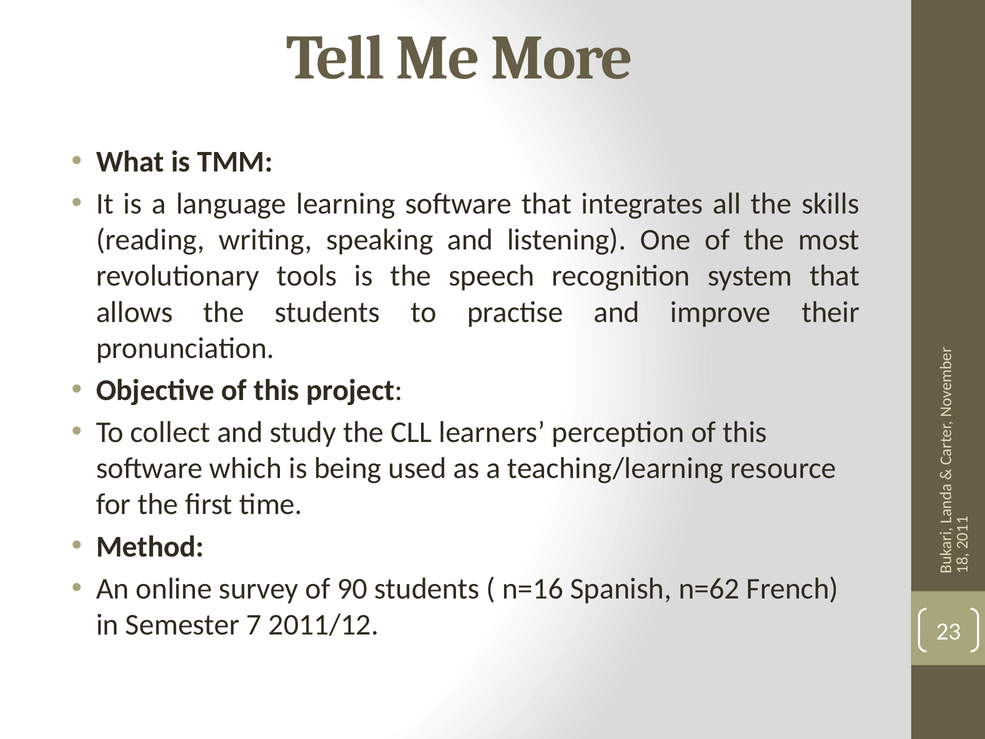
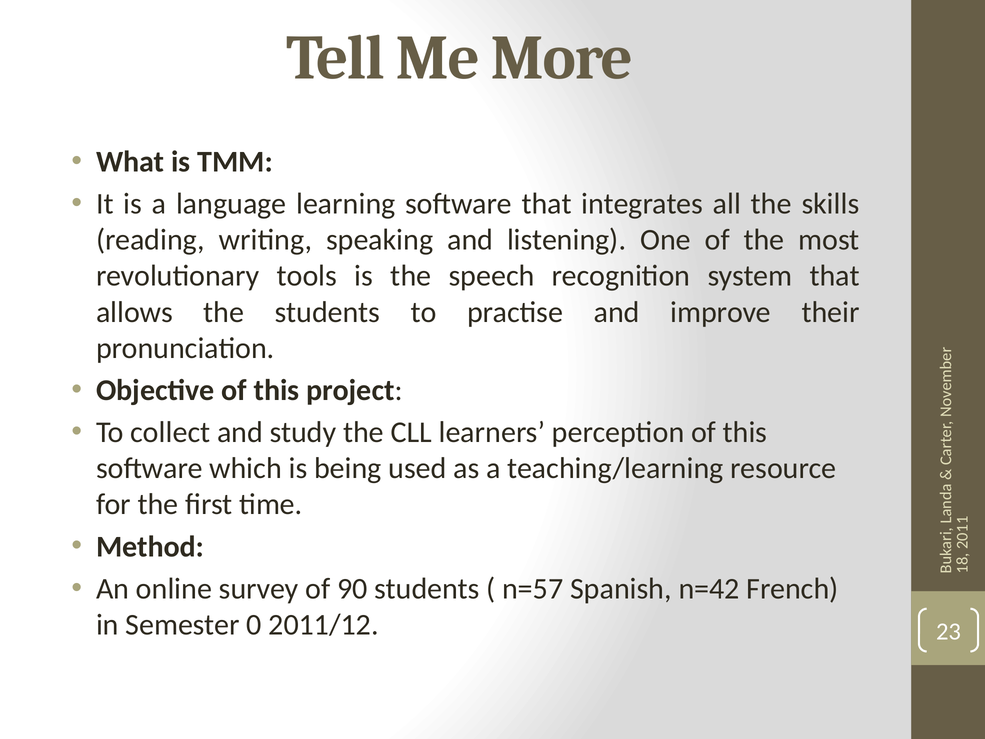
n=16: n=16 -> n=57
n=62: n=62 -> n=42
Semester 7: 7 -> 0
